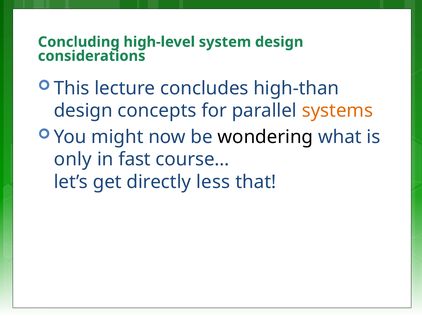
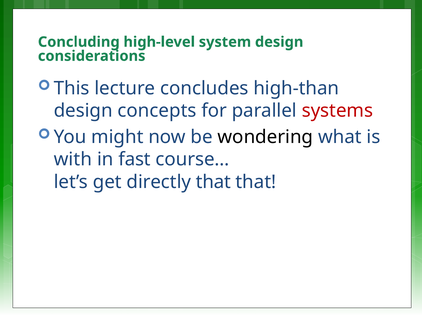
systems colour: orange -> red
only: only -> with
directly less: less -> that
